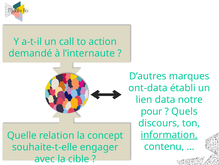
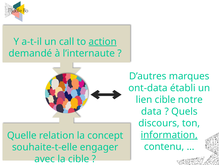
action underline: none -> present
lien data: data -> cible
pour: pour -> data
